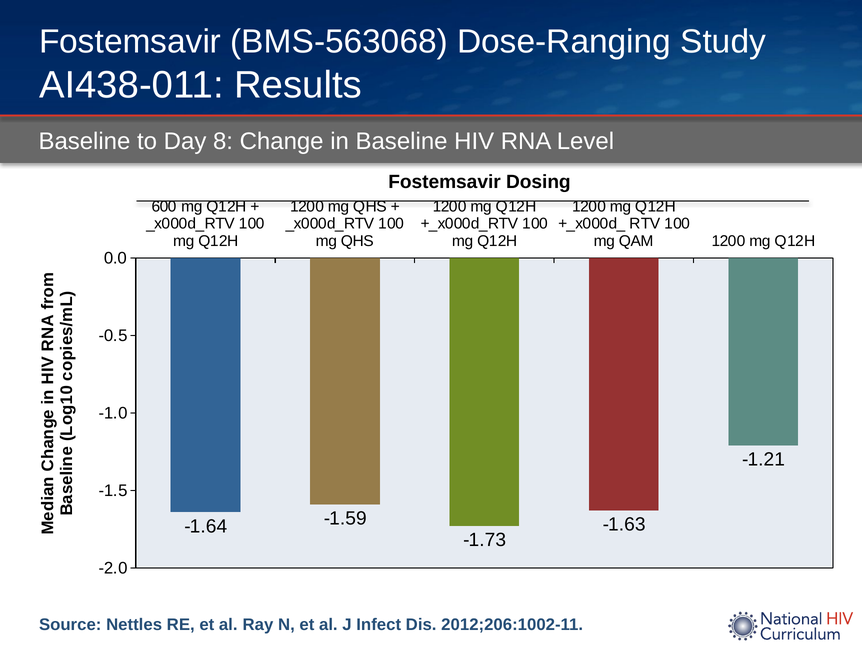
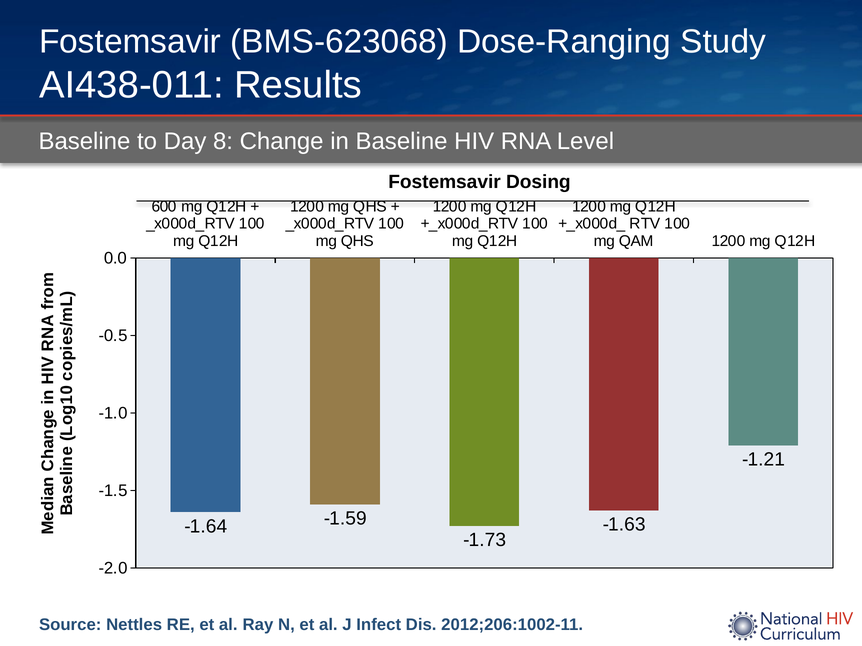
BMS-563068: BMS-563068 -> BMS-623068
